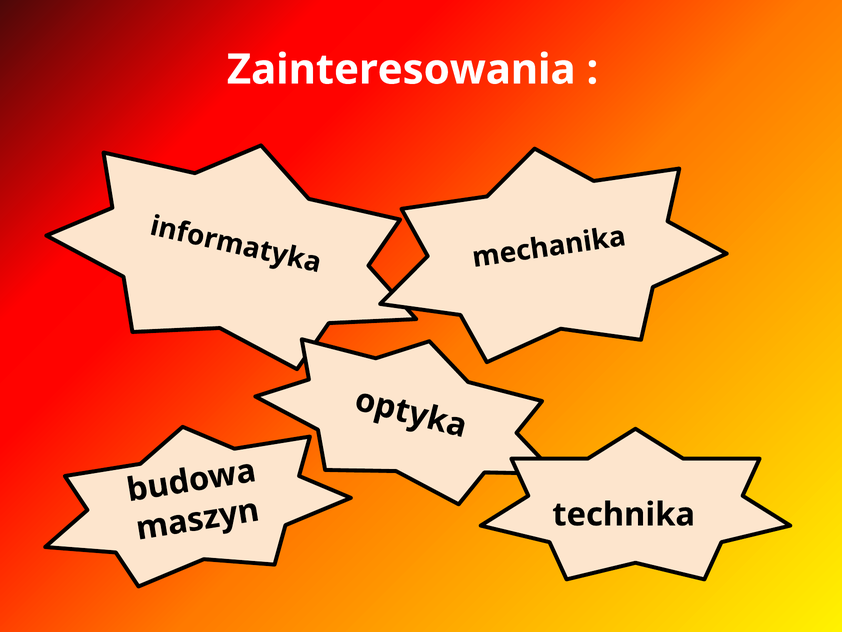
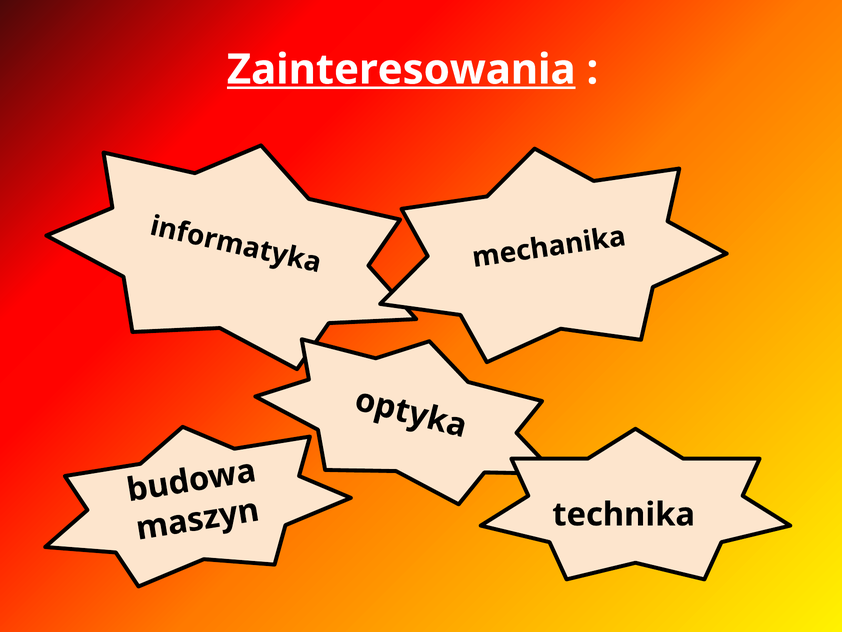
Zainteresowania underline: none -> present
